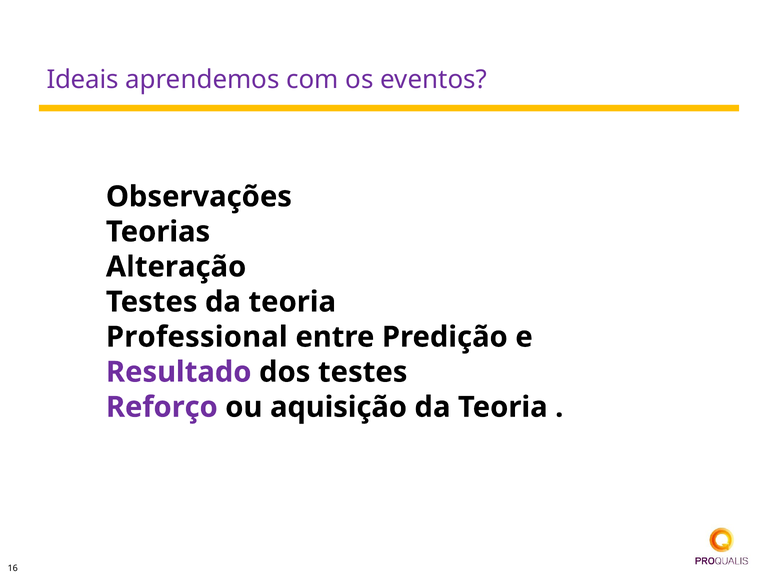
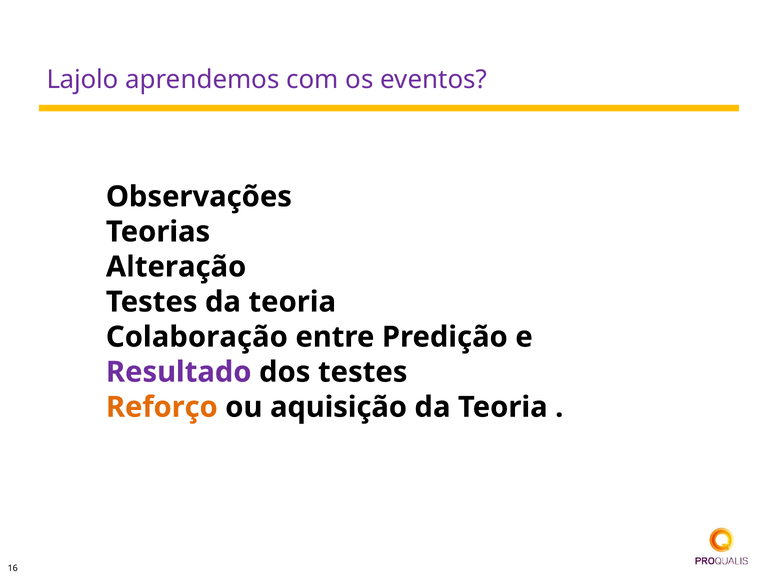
Ideais: Ideais -> Lajolo
Professional: Professional -> Colaboração
Reforço colour: purple -> orange
